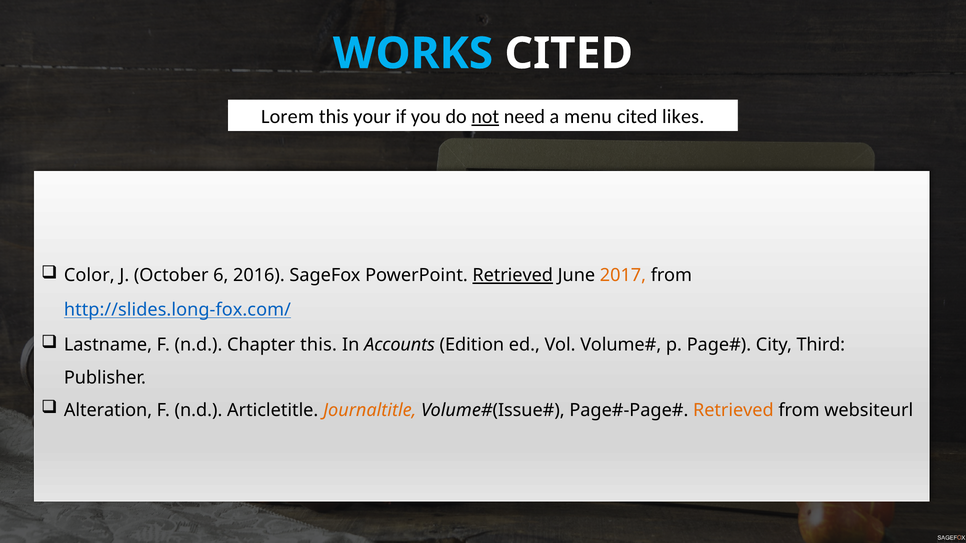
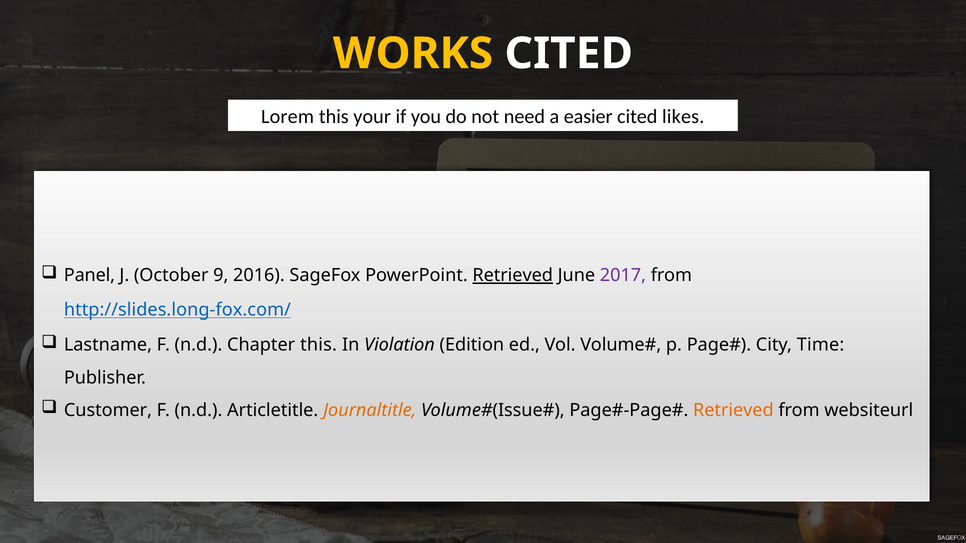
WORKS colour: light blue -> yellow
not underline: present -> none
menu: menu -> easier
Color: Color -> Panel
6: 6 -> 9
2017 colour: orange -> purple
Accounts: Accounts -> Violation
Third: Third -> Time
Alteration: Alteration -> Customer
